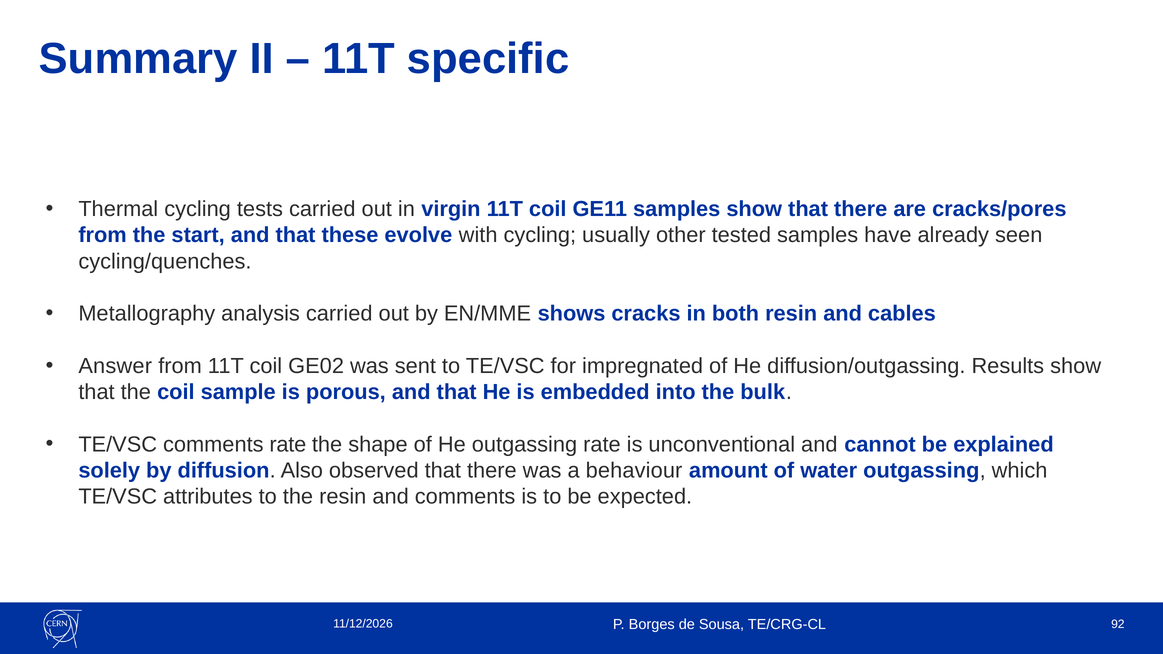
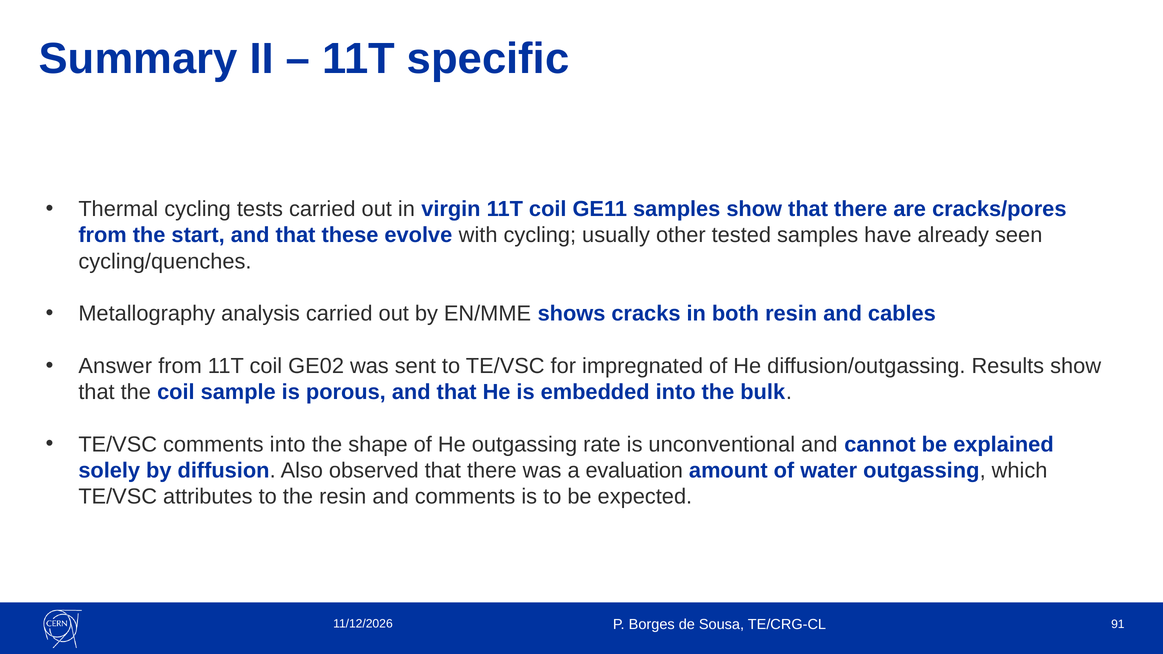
comments rate: rate -> into
behaviour: behaviour -> evaluation
92: 92 -> 91
